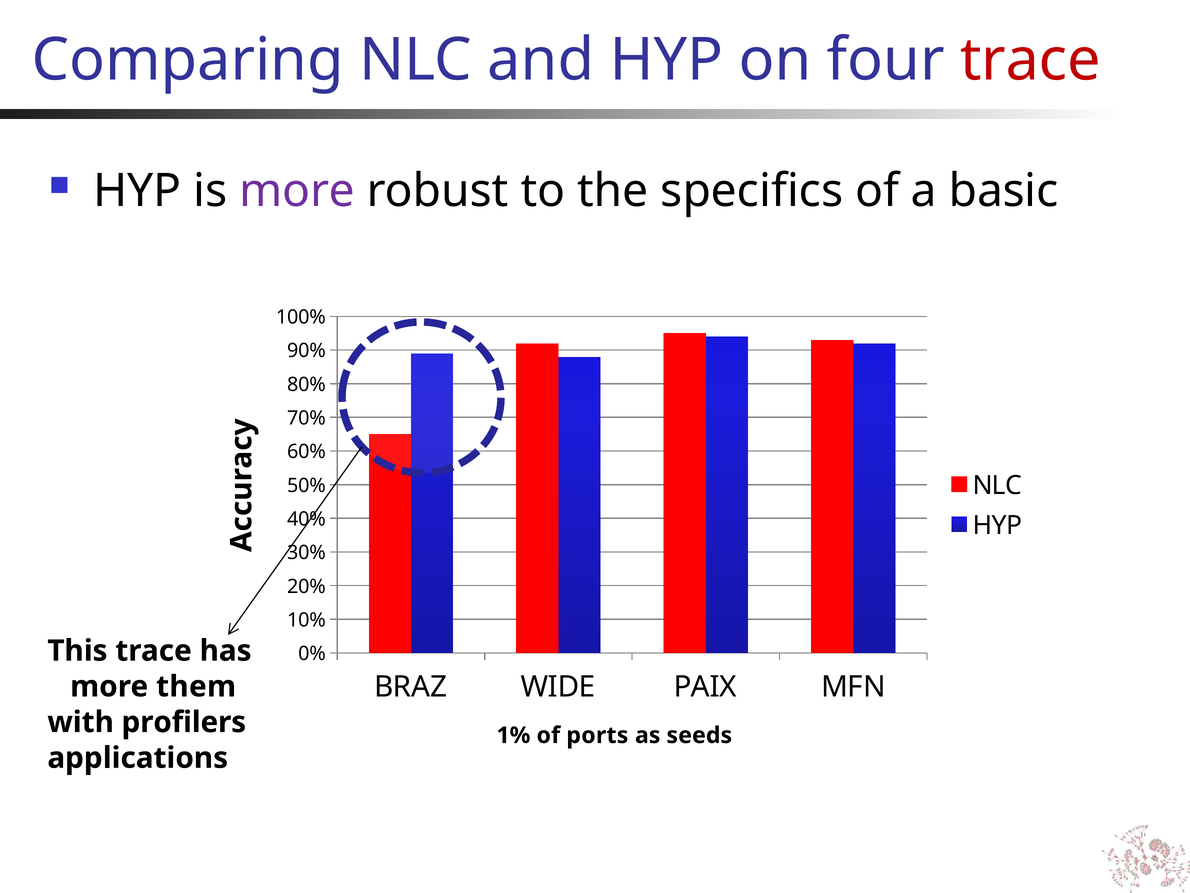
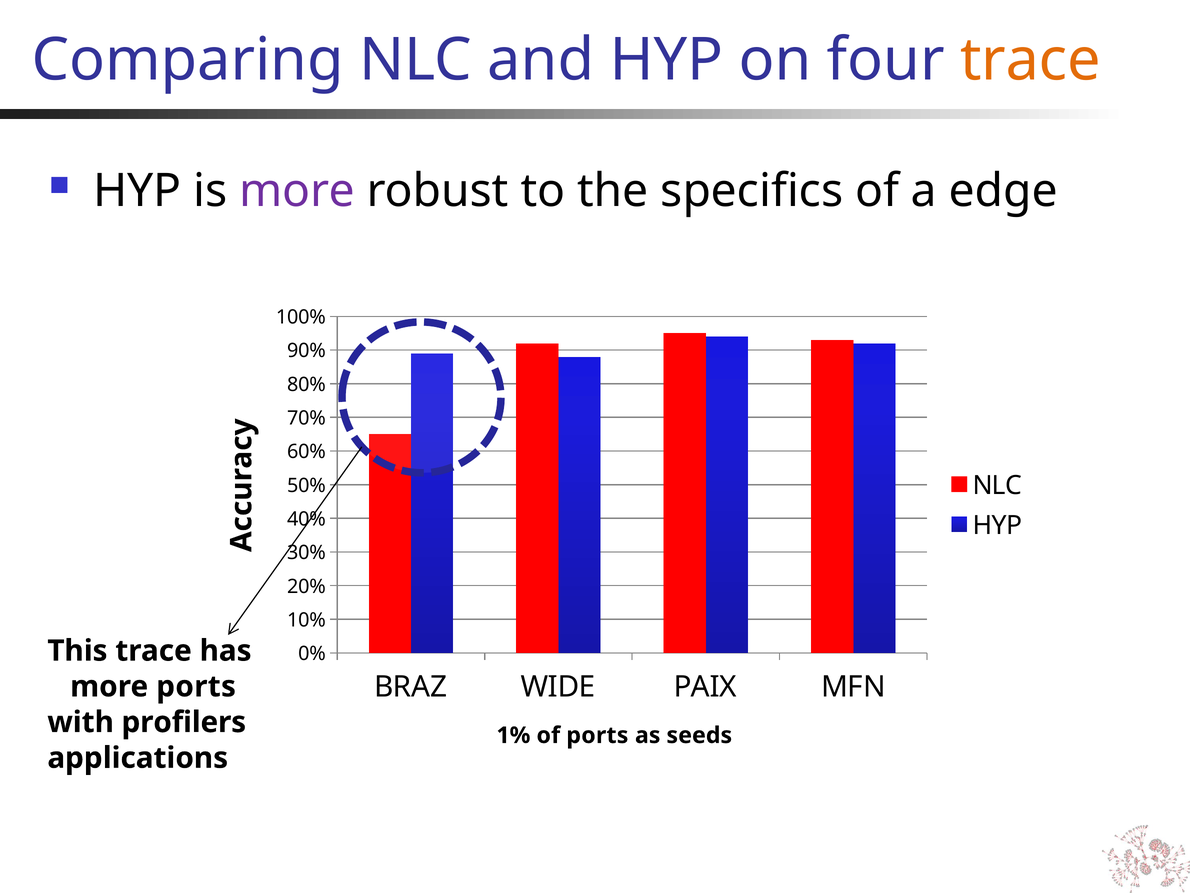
trace at (1030, 60) colour: red -> orange
basic: basic -> edge
more them: them -> ports
